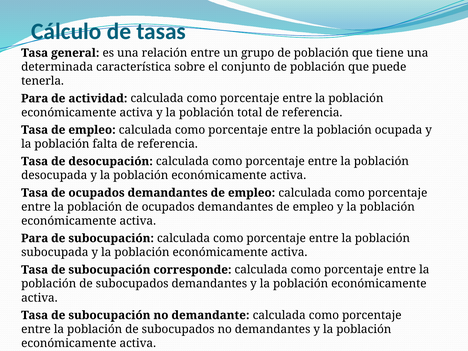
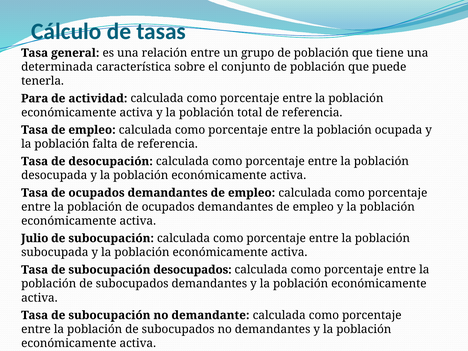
Para at (35, 238): Para -> Julio
corresponde: corresponde -> desocupados
